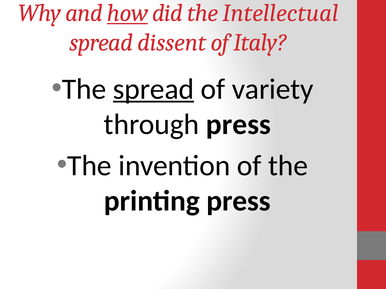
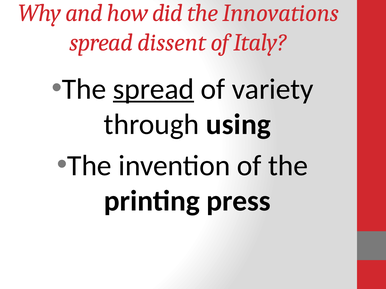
how underline: present -> none
Intellectual: Intellectual -> Innovations
through press: press -> using
